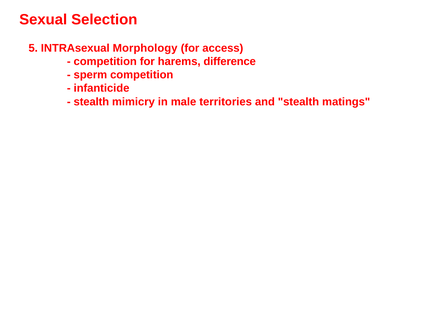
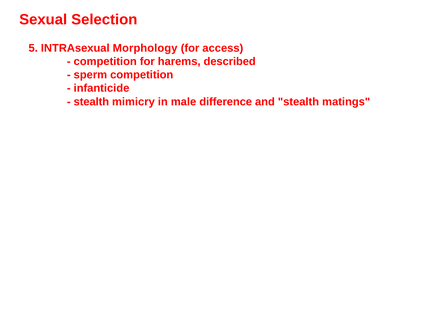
difference: difference -> described
territories: territories -> difference
